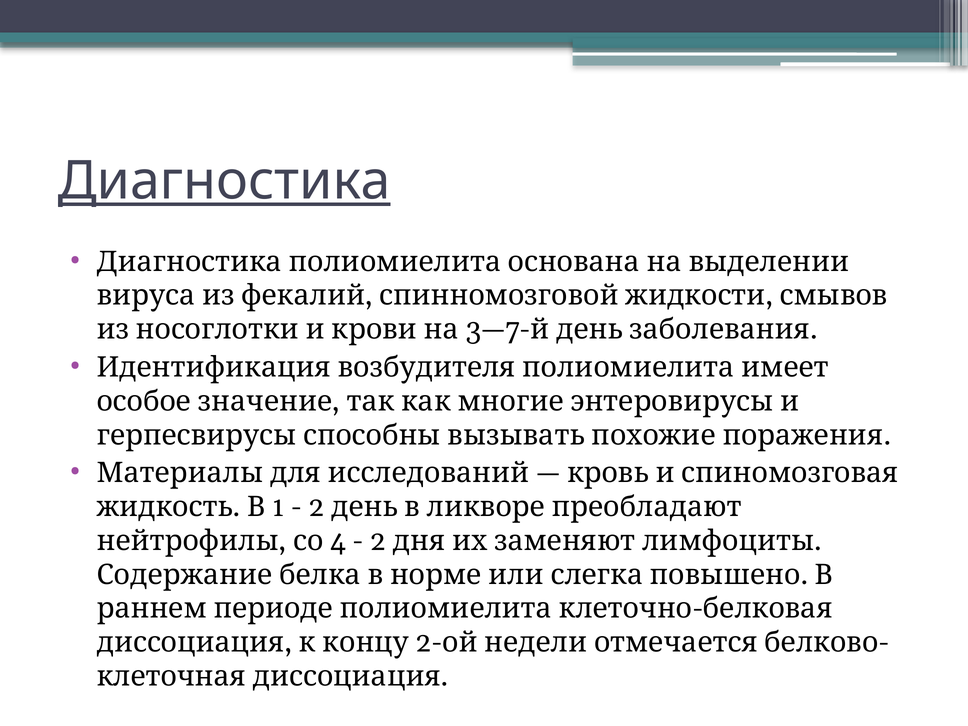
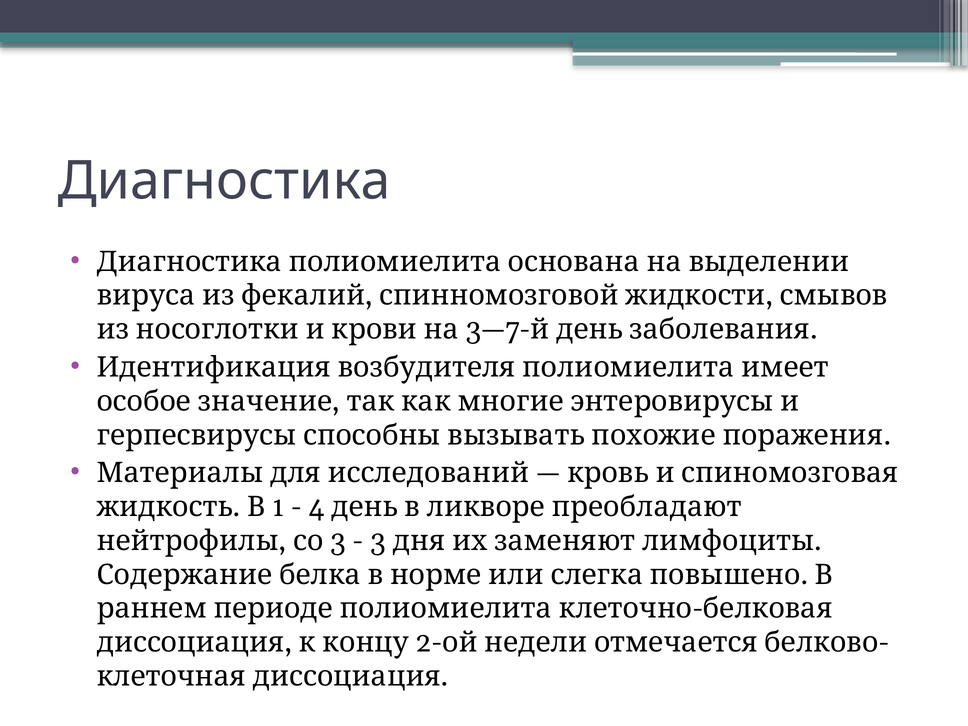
Диагностика underline: present -> none
2 at (317, 507): 2 -> 4
4 at (338, 541): 4 -> 3
2 at (378, 541): 2 -> 3
